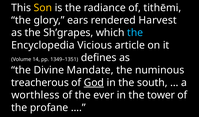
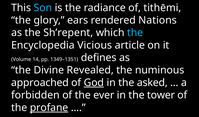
Son colour: yellow -> light blue
Harvest: Harvest -> Nations
Sh’grapes: Sh’grapes -> Sh’repent
Mandate: Mandate -> Revealed
treacherous: treacherous -> approached
south: south -> asked
worthless: worthless -> forbidden
profane underline: none -> present
